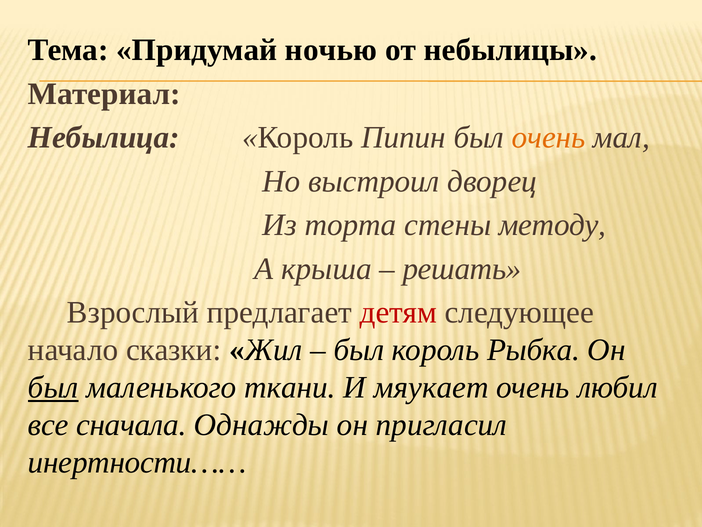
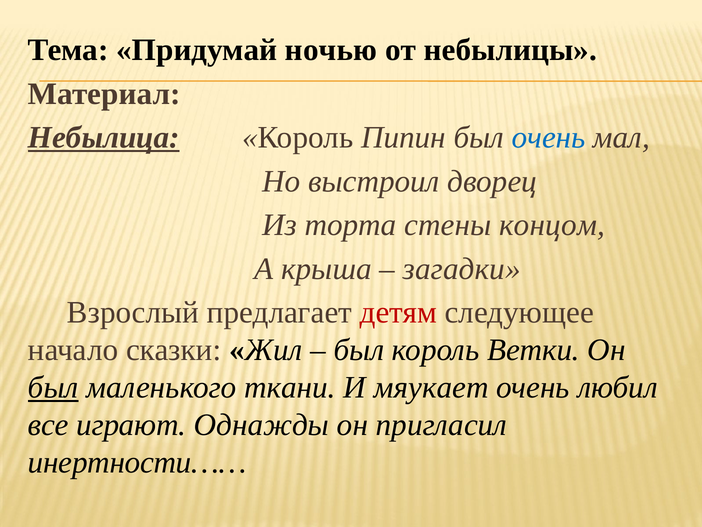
Небылица underline: none -> present
очень at (549, 137) colour: orange -> blue
методу: методу -> концом
решать: решать -> загадки
Рыбка: Рыбка -> Ветки
сначала: сначала -> играют
